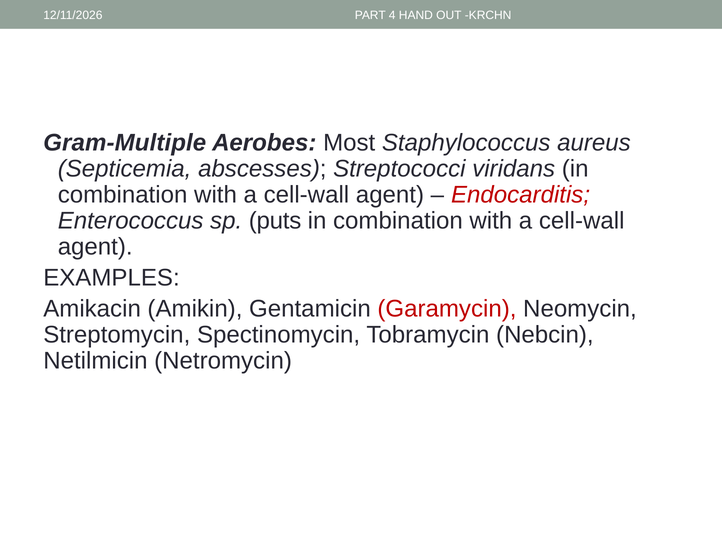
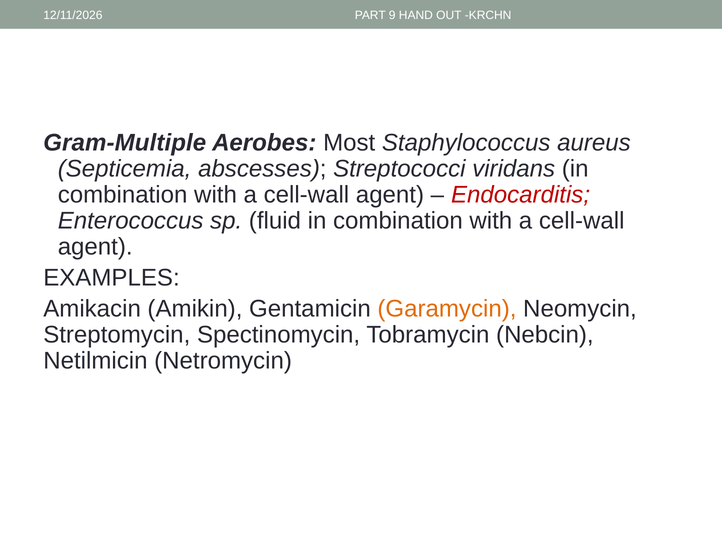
4: 4 -> 9
puts: puts -> fluid
Garamycin colour: red -> orange
